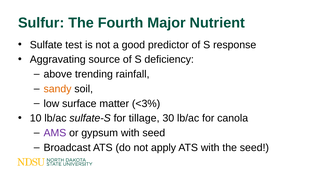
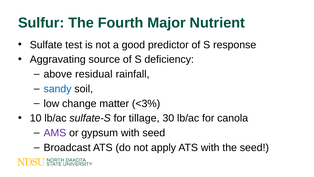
trending: trending -> residual
sandy colour: orange -> blue
surface: surface -> change
